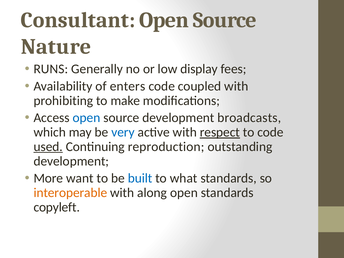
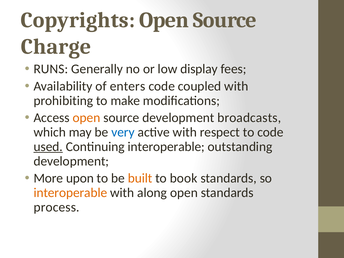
Consultant: Consultant -> Copyrights
Nature: Nature -> Charge
open at (86, 118) colour: blue -> orange
respect underline: present -> none
Continuing reproduction: reproduction -> interoperable
want: want -> upon
built colour: blue -> orange
what: what -> book
copyleft: copyleft -> process
